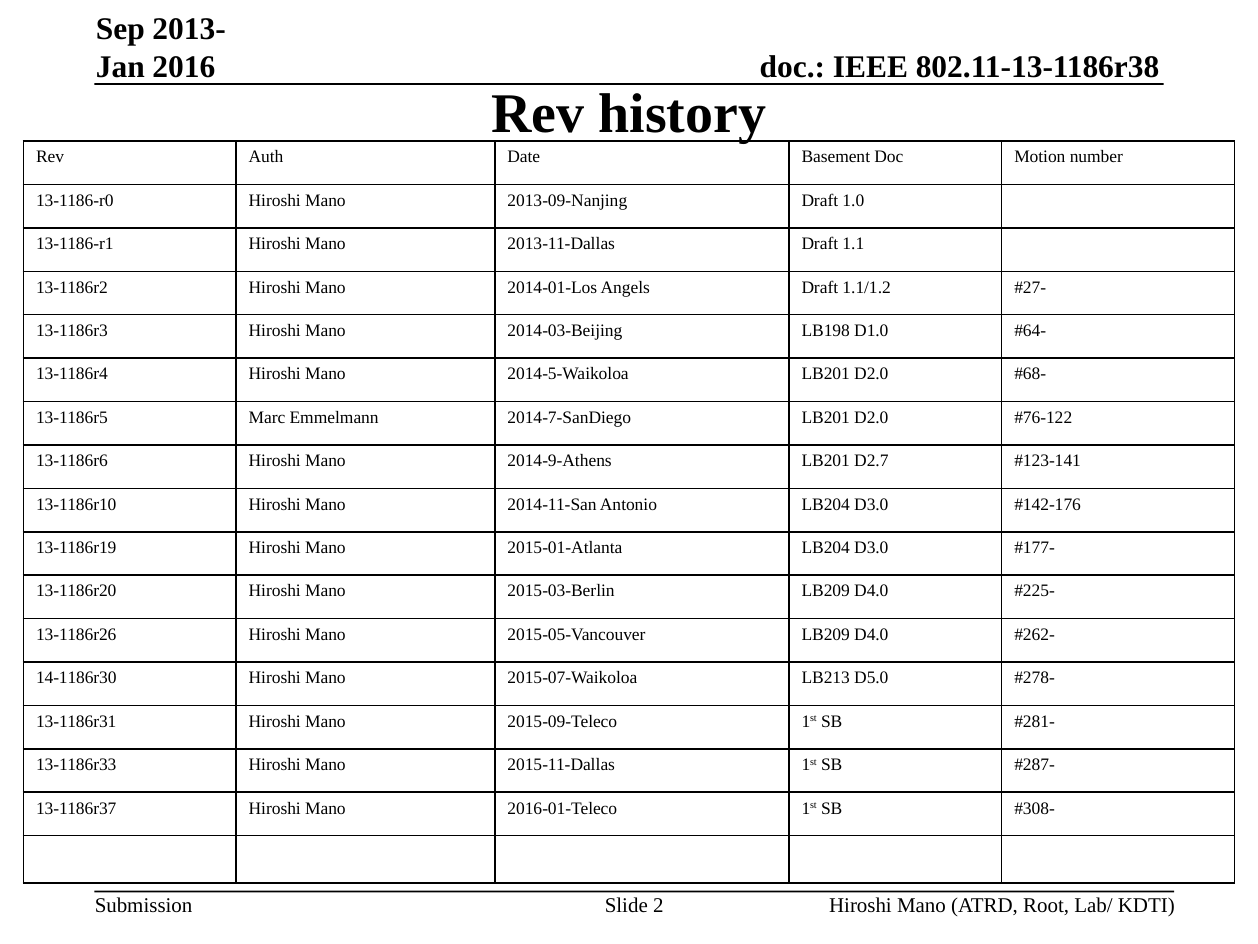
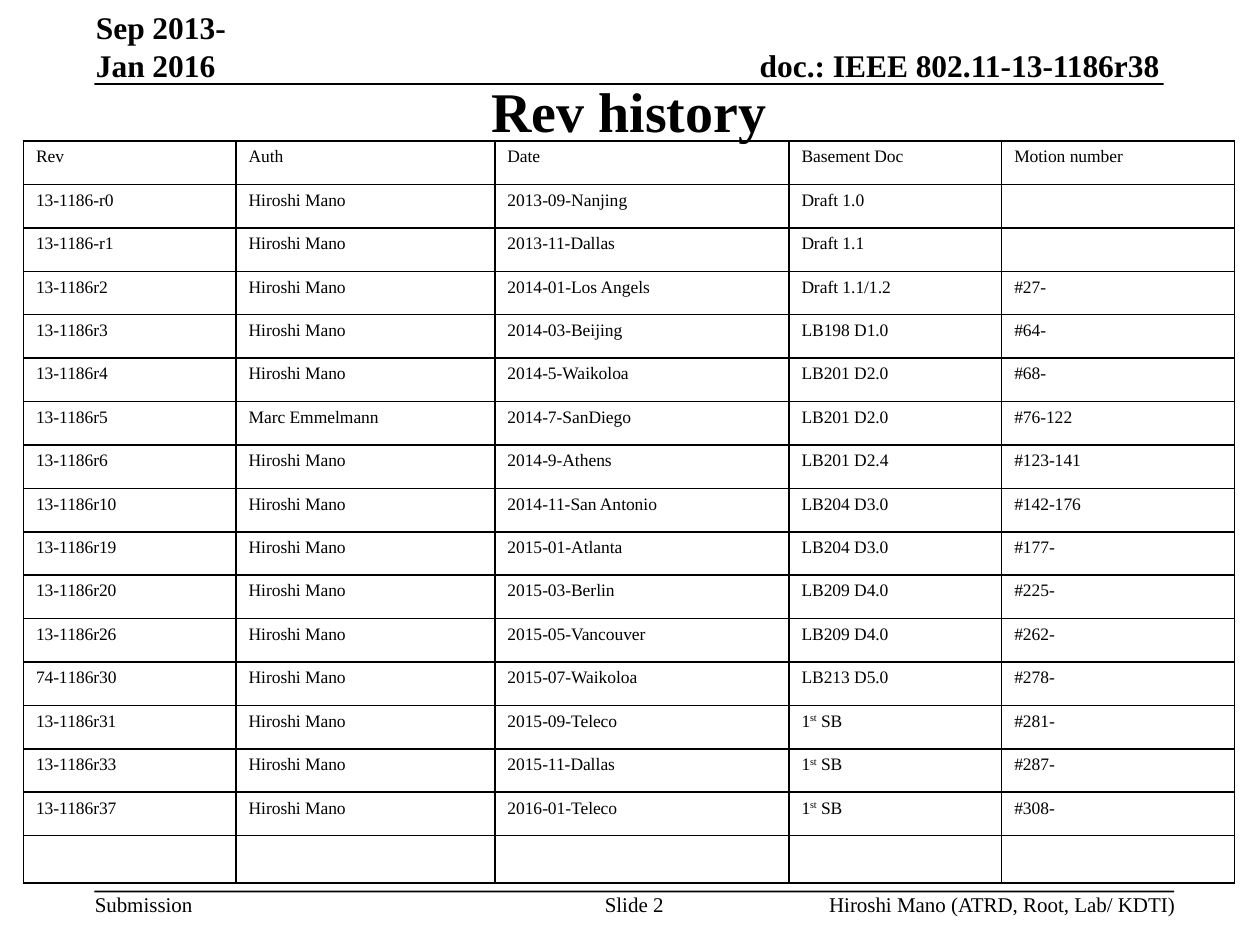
D2.7: D2.7 -> D2.4
14-1186r30: 14-1186r30 -> 74-1186r30
